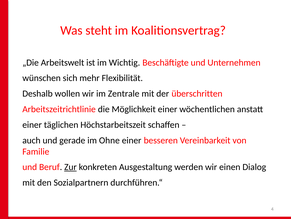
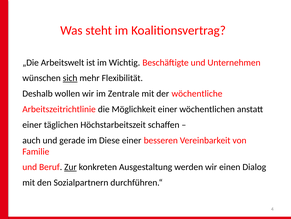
sich underline: none -> present
überschritten: überschritten -> wöchentliche
Ohne: Ohne -> Diese
